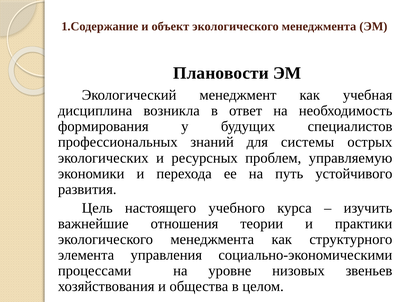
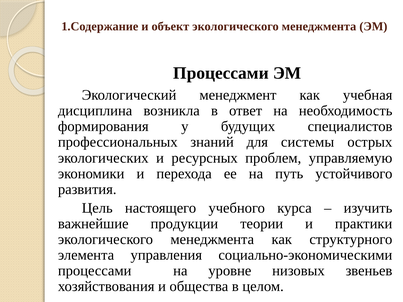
Плановости at (221, 73): Плановости -> Процессами
отношения: отношения -> продукции
